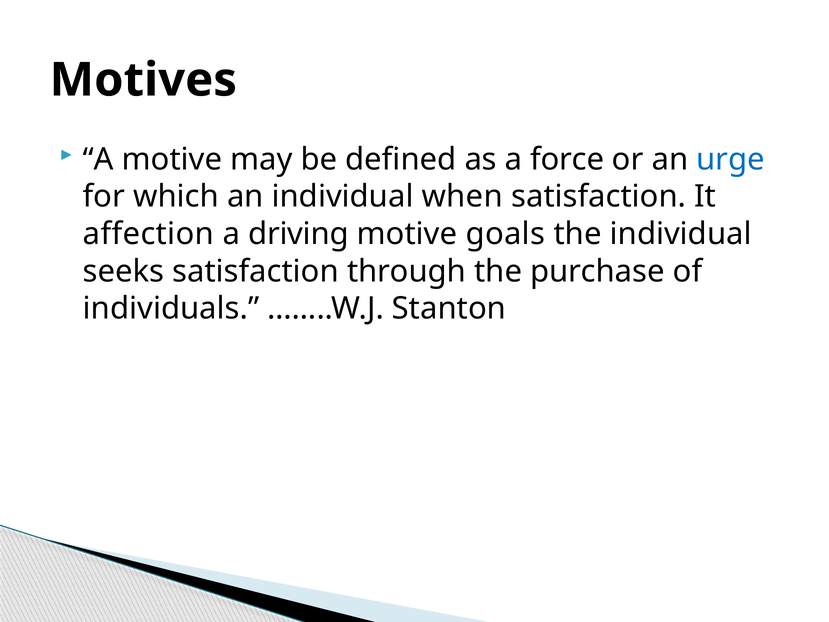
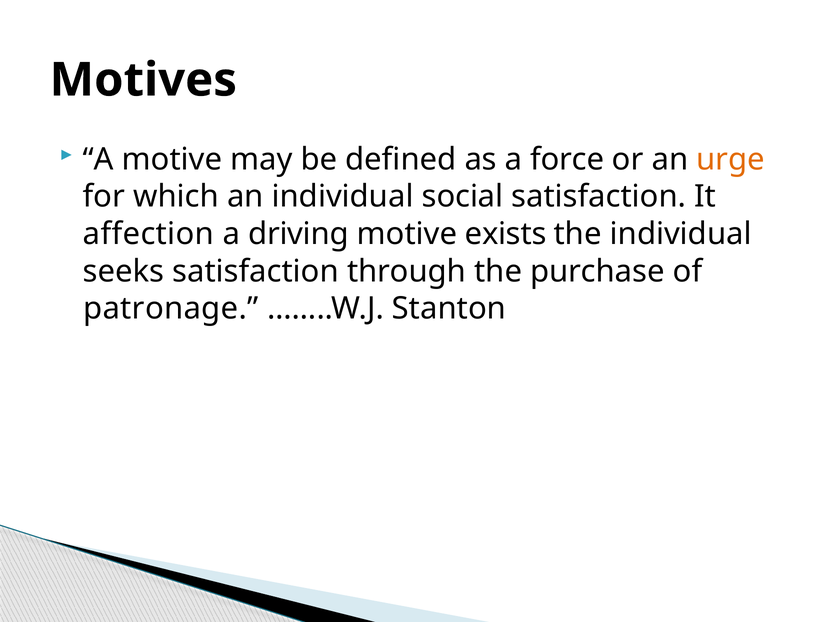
urge colour: blue -> orange
when: when -> social
goals: goals -> exists
individuals: individuals -> patronage
